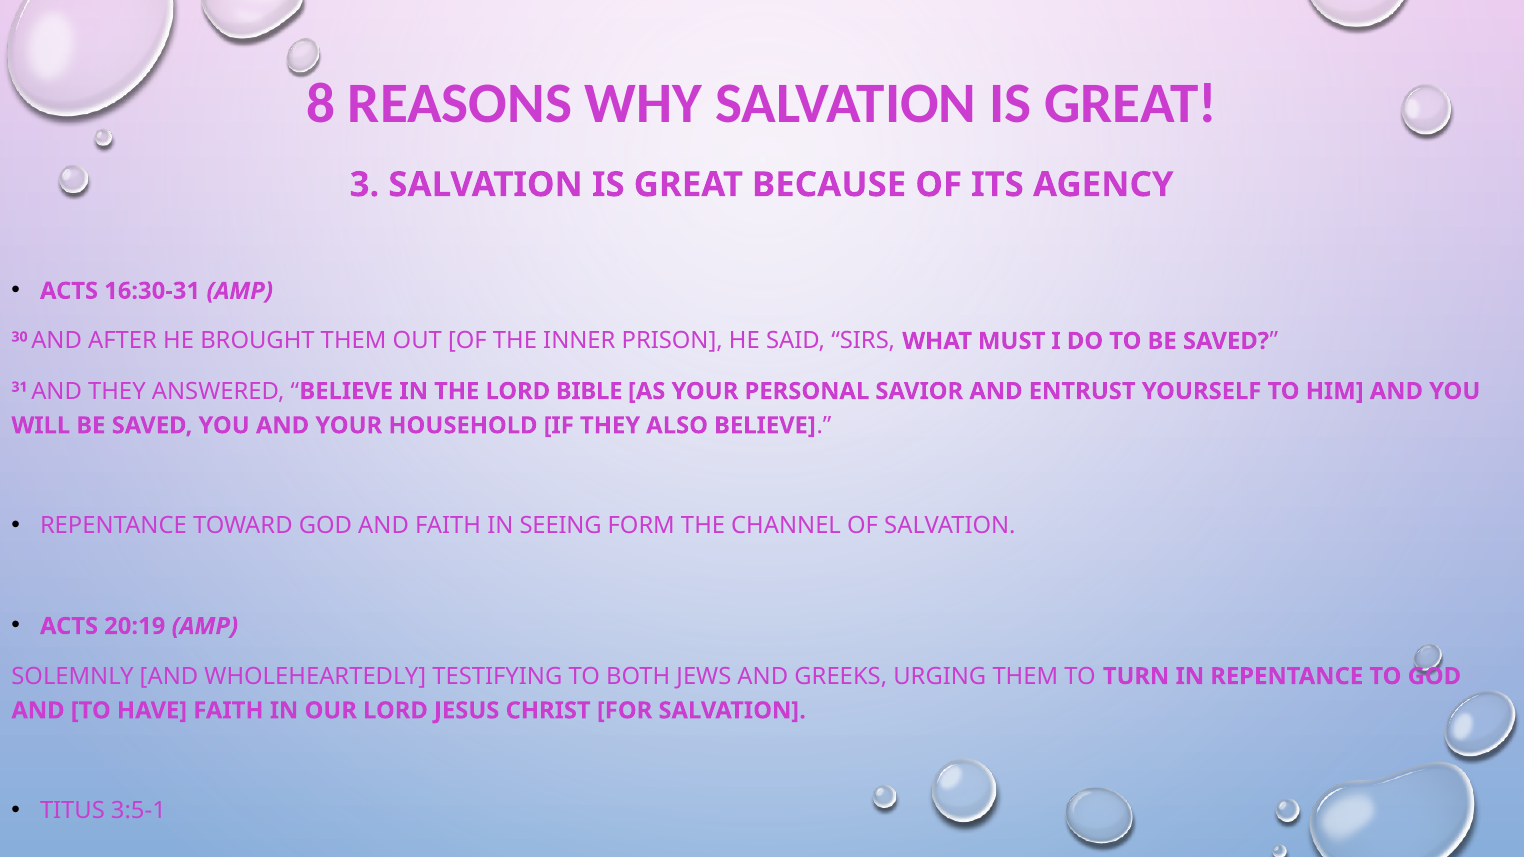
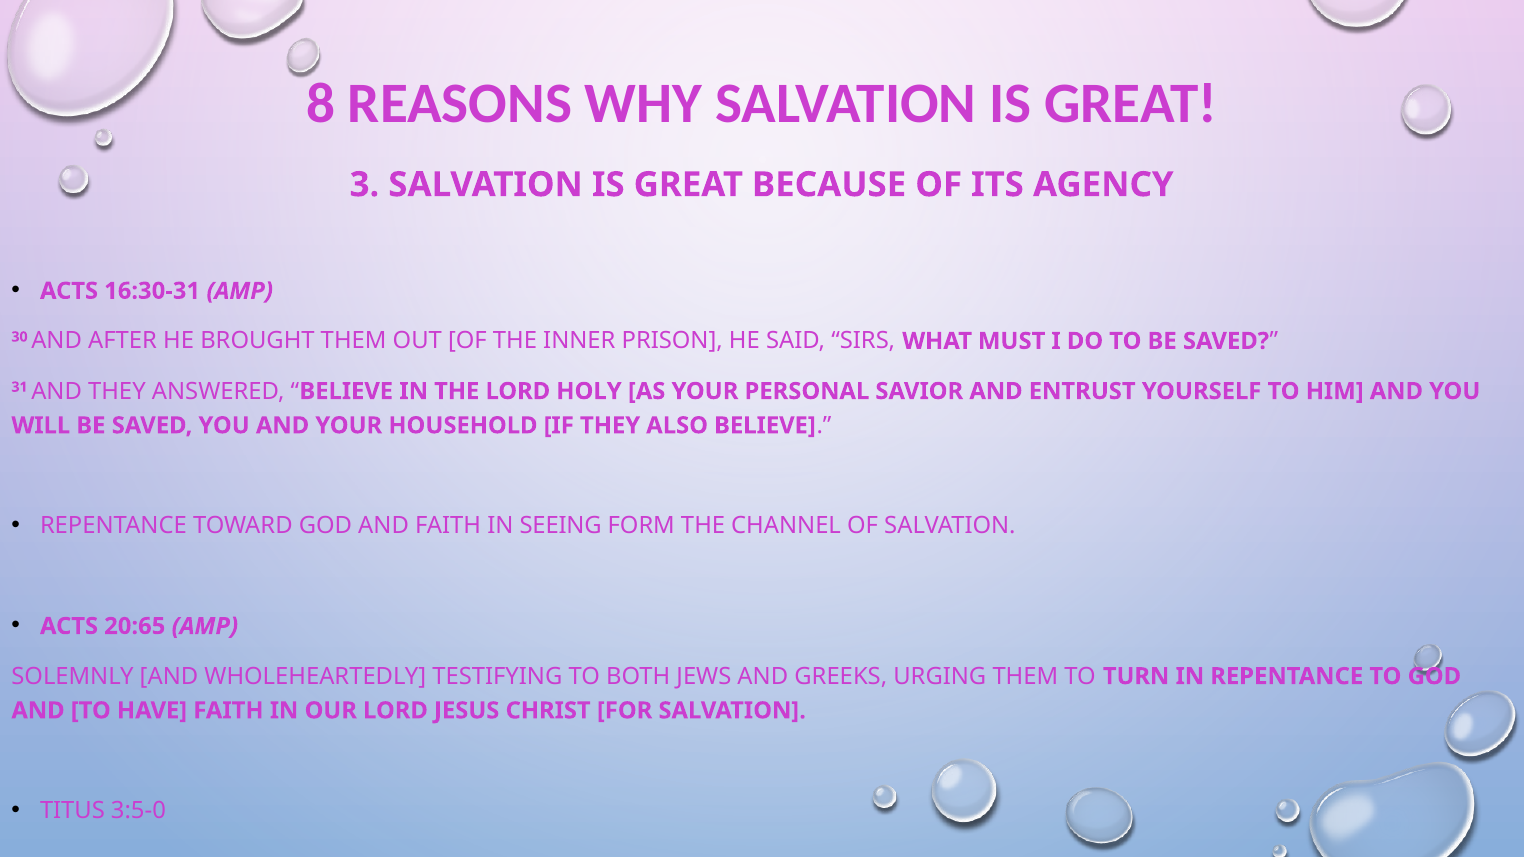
BIBLE: BIBLE -> HOLY
20:19: 20:19 -> 20:65
3:5-1: 3:5-1 -> 3:5-0
